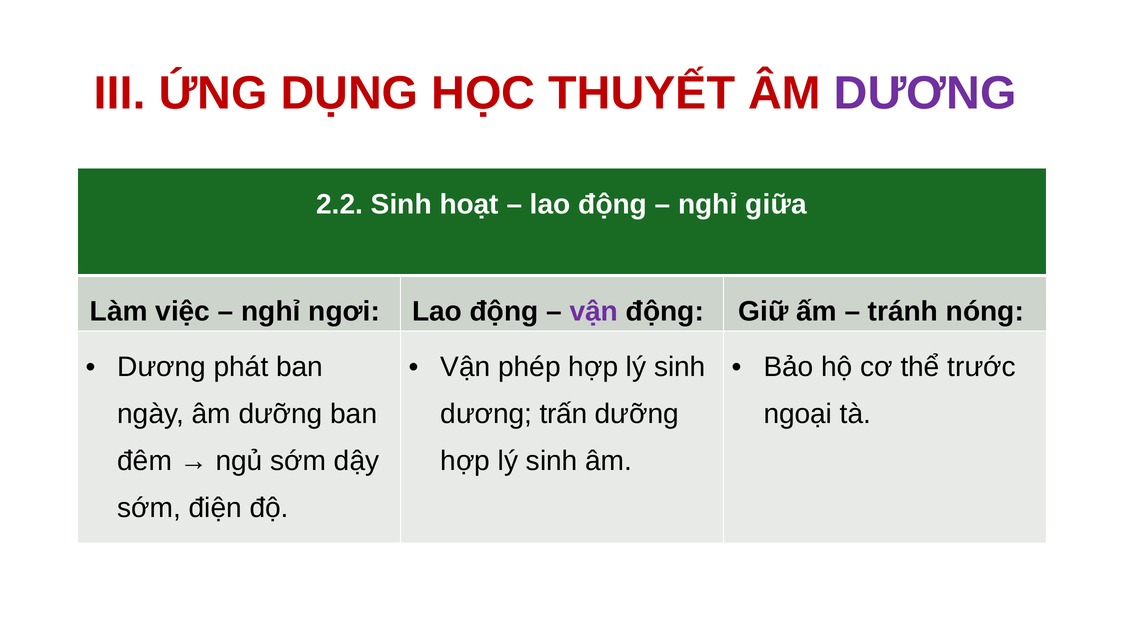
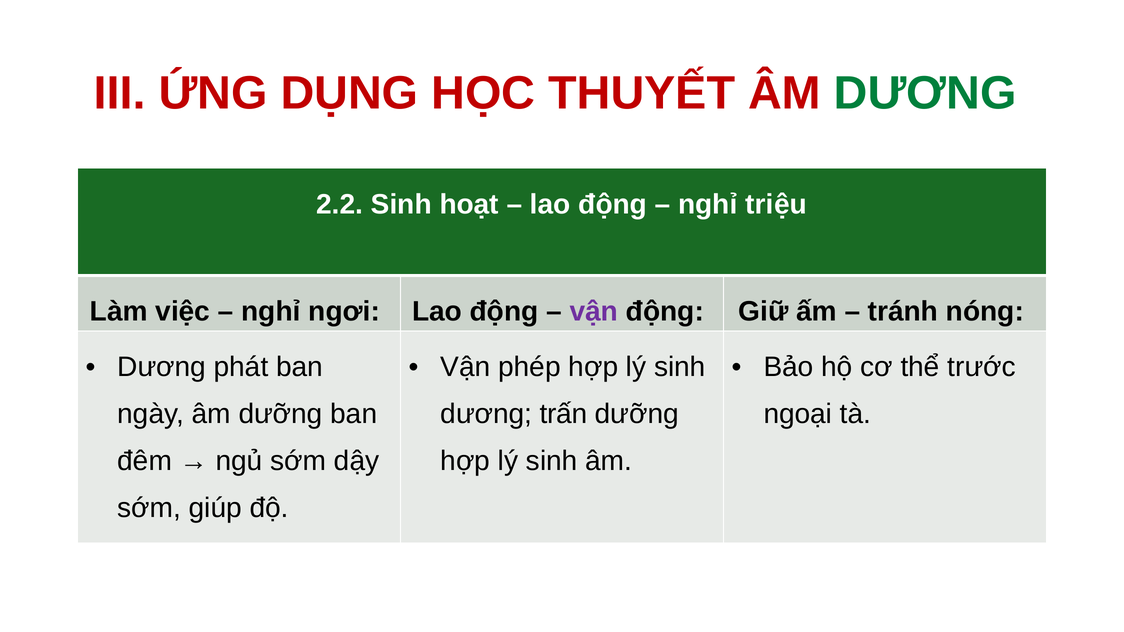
DƯƠNG at (925, 93) colour: purple -> green
giữa: giữa -> triệu
điện: điện -> giúp
